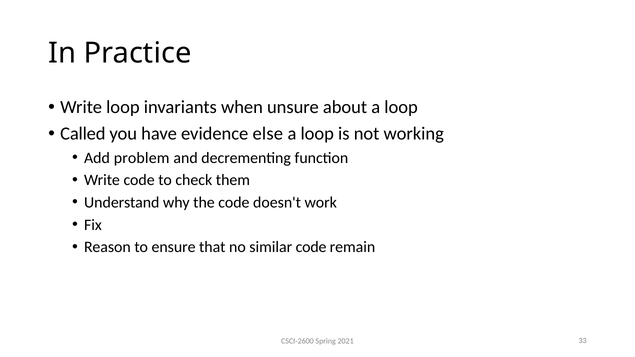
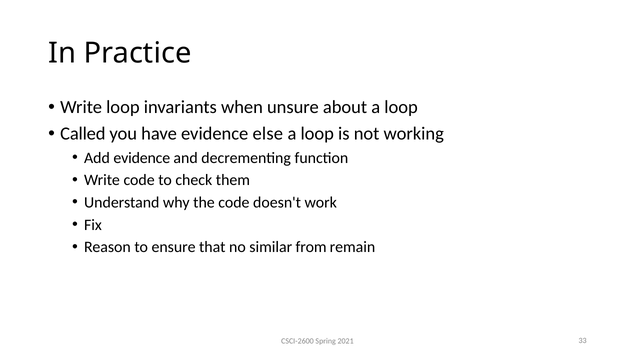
Add problem: problem -> evidence
similar code: code -> from
